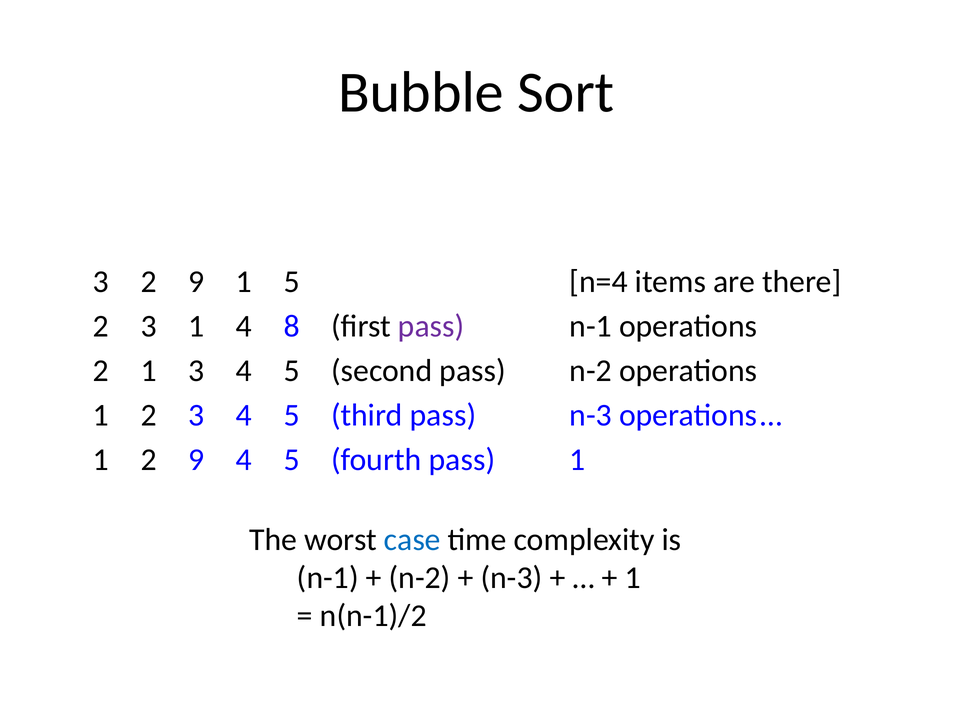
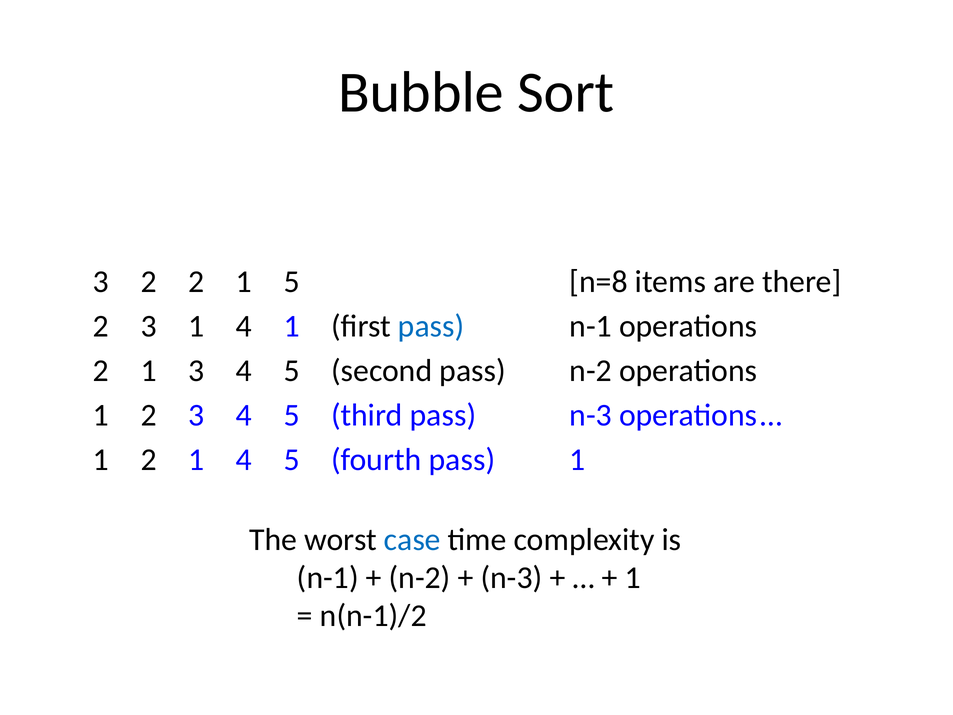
3 2 9: 9 -> 2
n=4: n=4 -> n=8
4 8: 8 -> 1
pass at (431, 326) colour: purple -> blue
1 2 9: 9 -> 1
